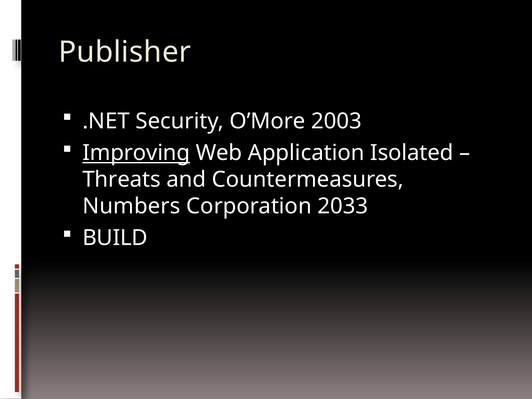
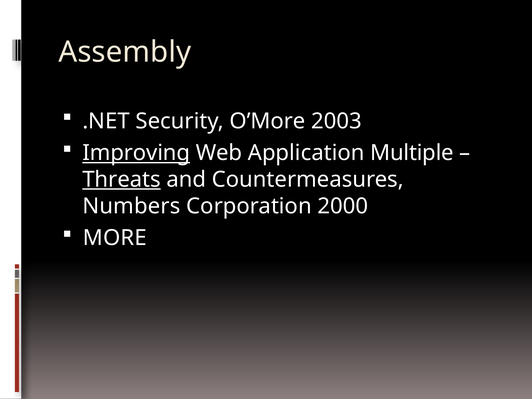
Publisher: Publisher -> Assembly
Isolated: Isolated -> Multiple
Threats underline: none -> present
2033: 2033 -> 2000
BUILD: BUILD -> MORE
